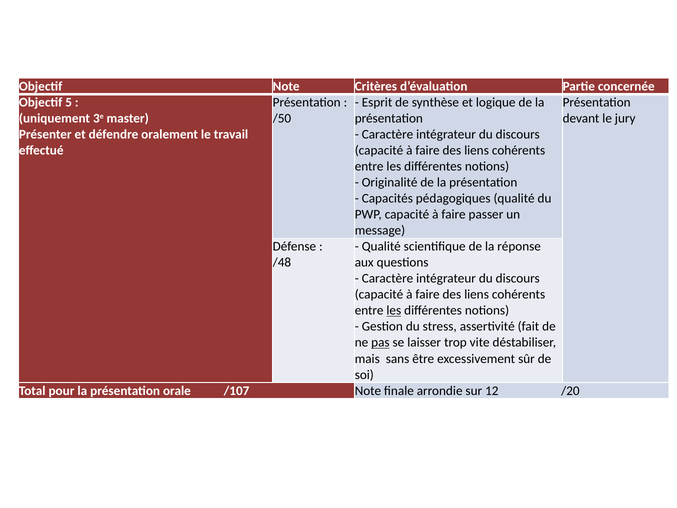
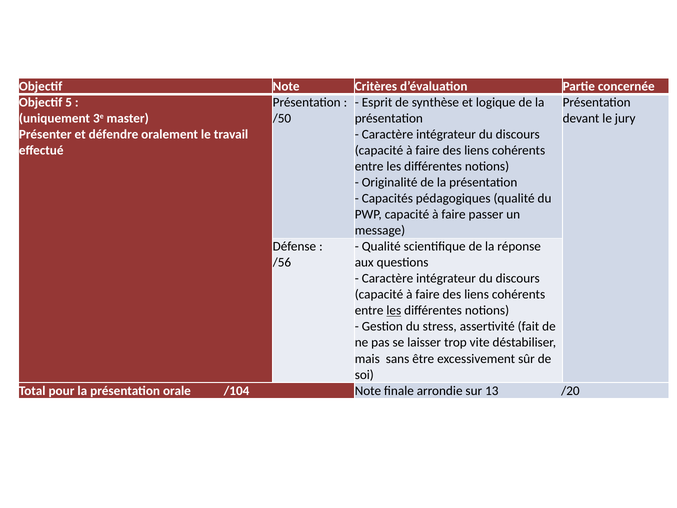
/48: /48 -> /56
pas underline: present -> none
/107: /107 -> /104
12: 12 -> 13
